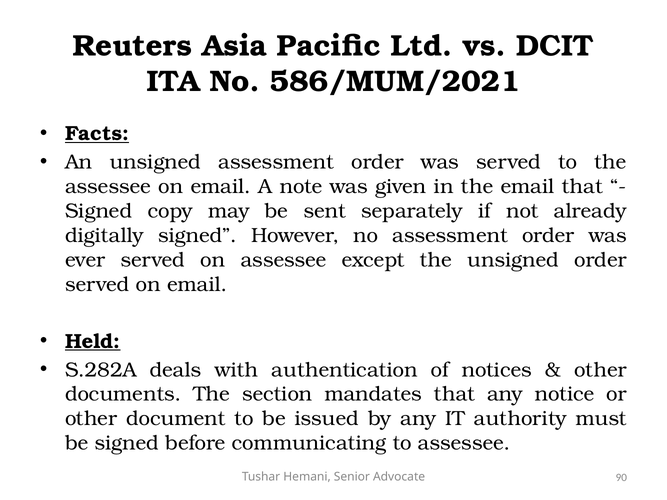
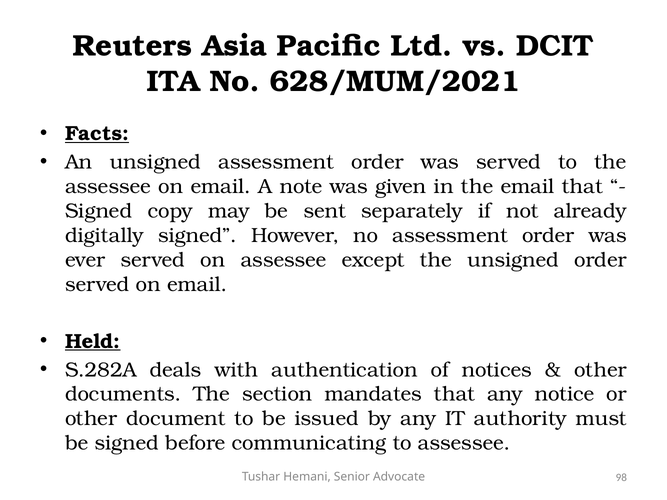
586/MUM/2021: 586/MUM/2021 -> 628/MUM/2021
90: 90 -> 98
